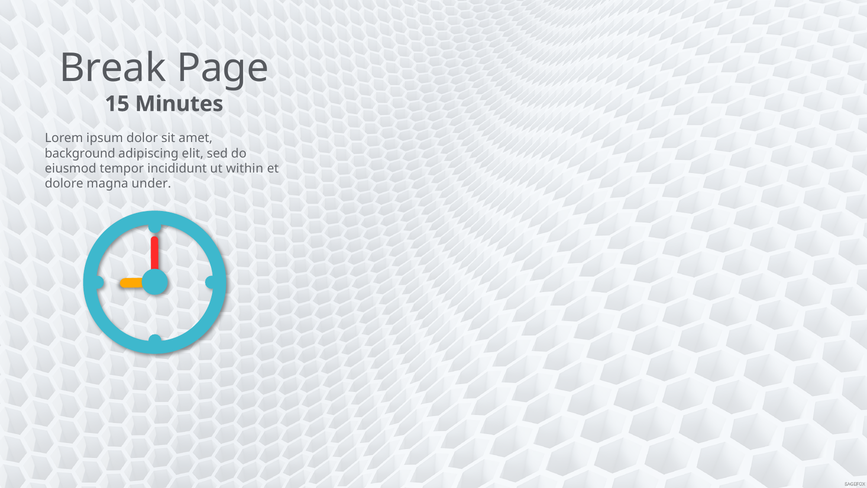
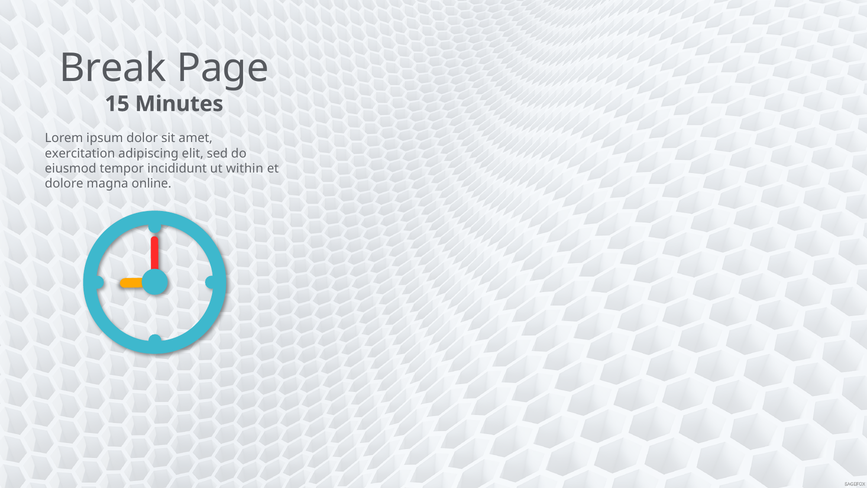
background: background -> exercitation
under: under -> online
